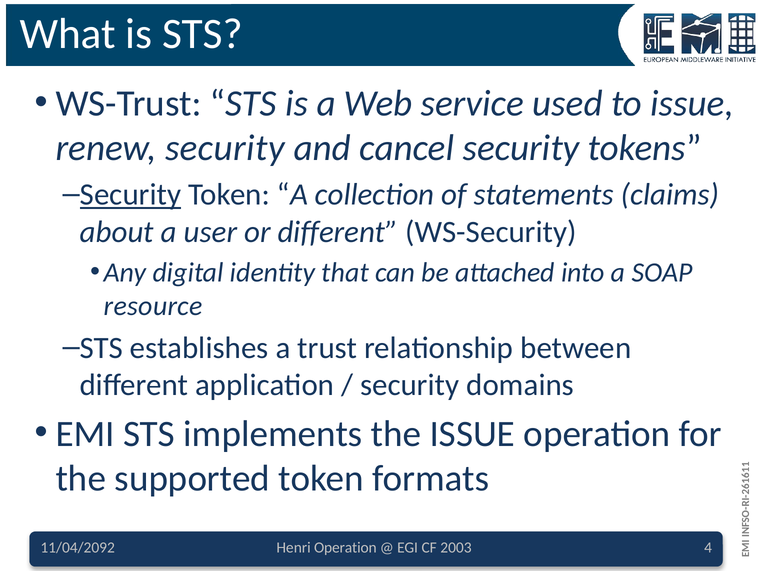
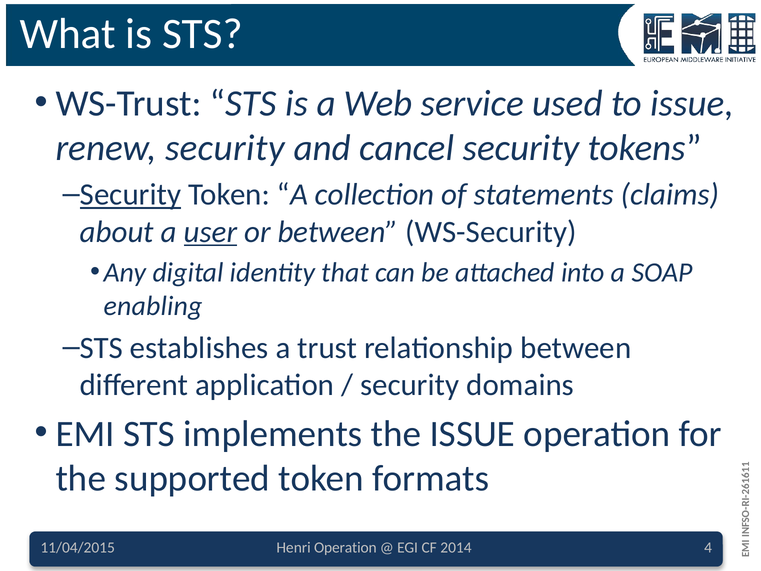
user underline: none -> present
or different: different -> between
resource: resource -> enabling
11/04/2092: 11/04/2092 -> 11/04/2015
2003: 2003 -> 2014
